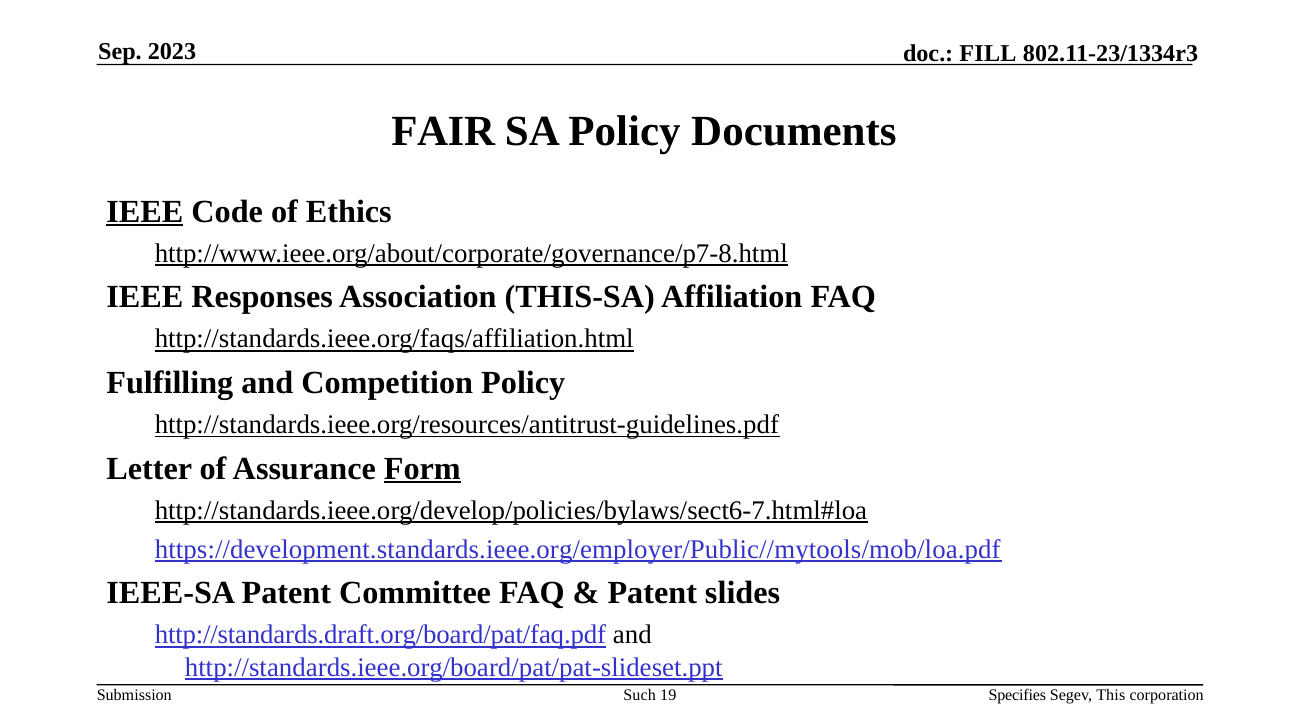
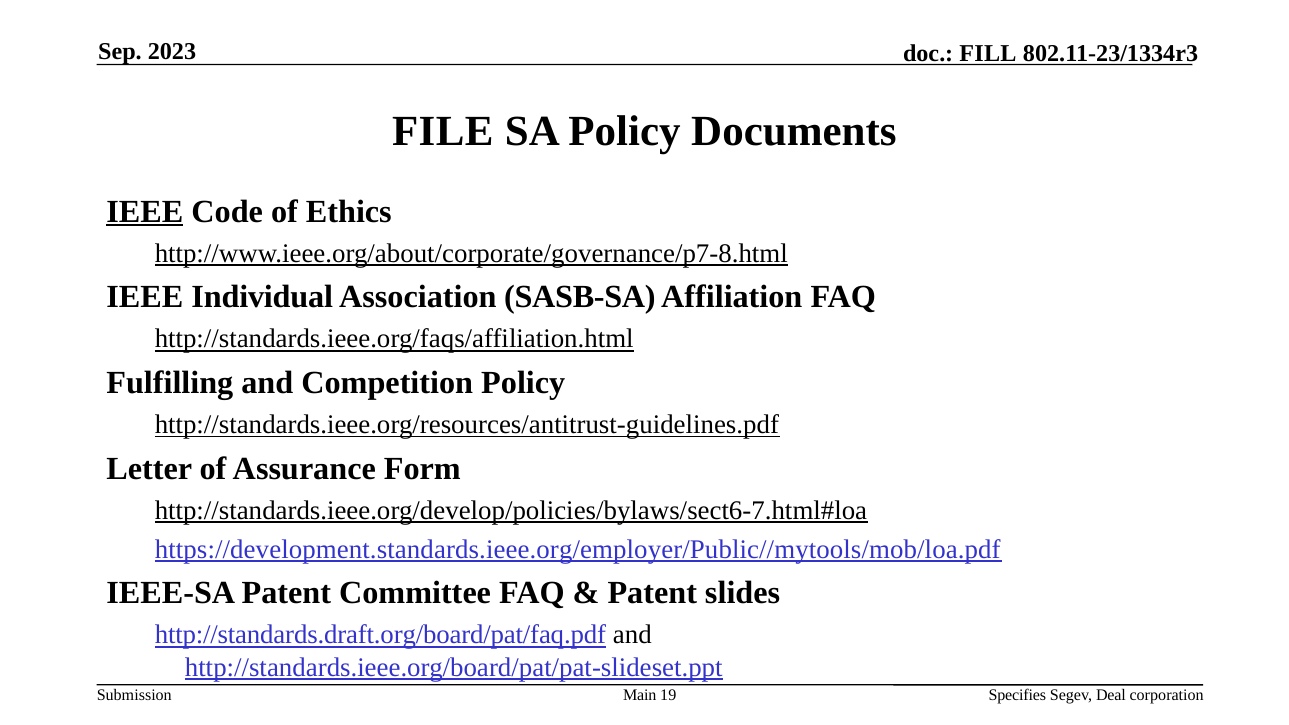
FAIR: FAIR -> FILE
Responses: Responses -> Individual
THIS-SA: THIS-SA -> SASB-SA
Form underline: present -> none
Such: Such -> Main
This: This -> Deal
